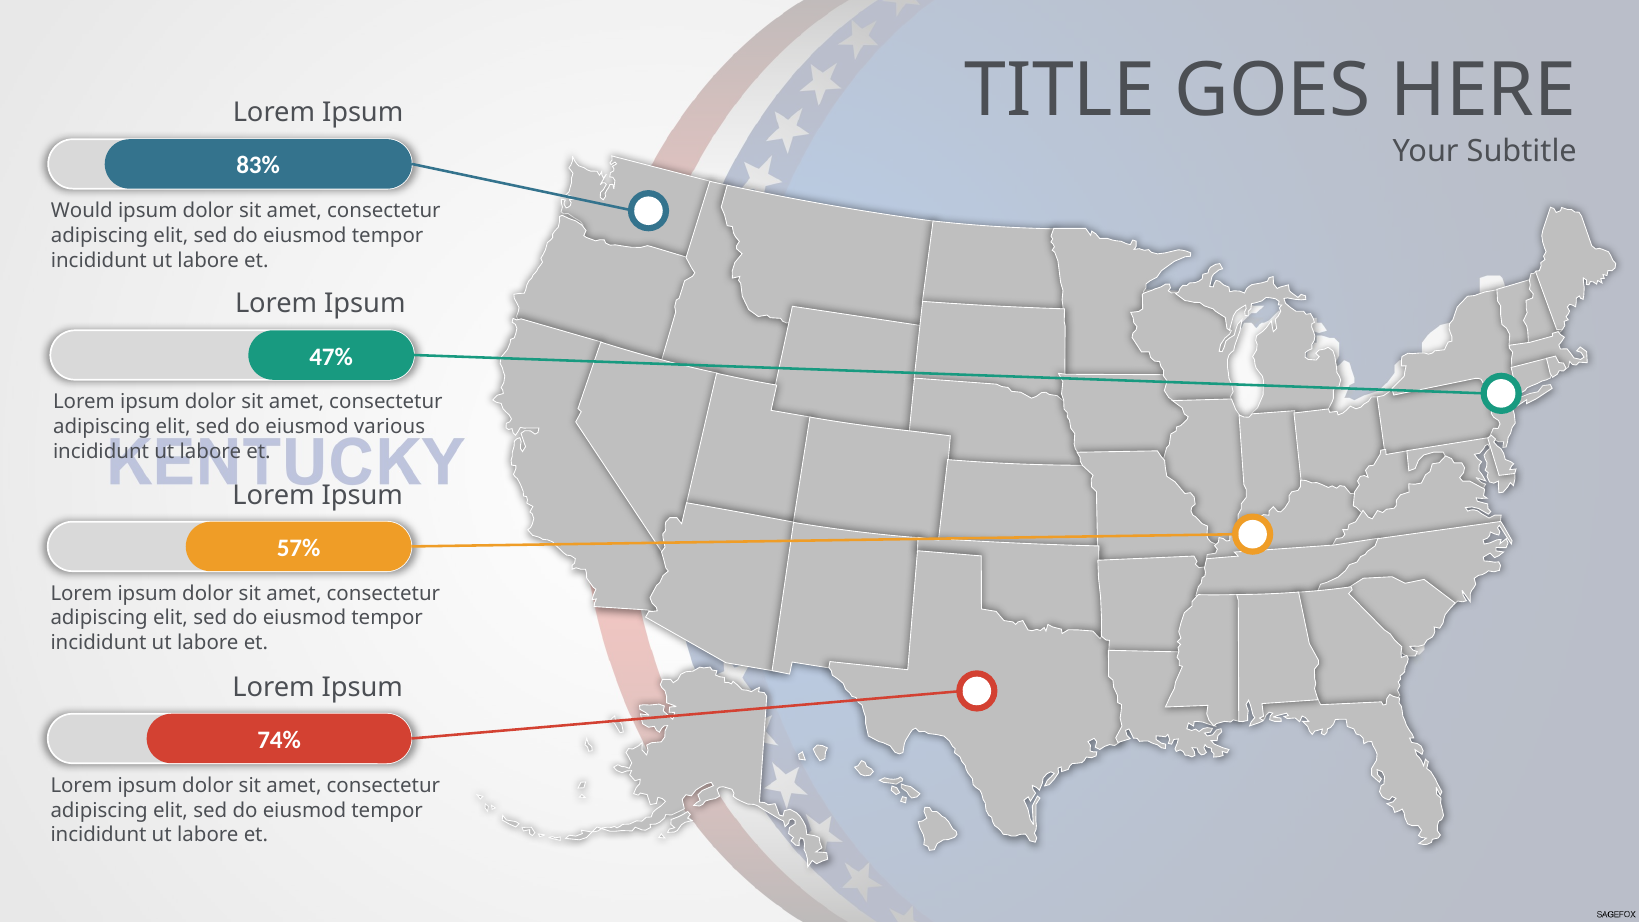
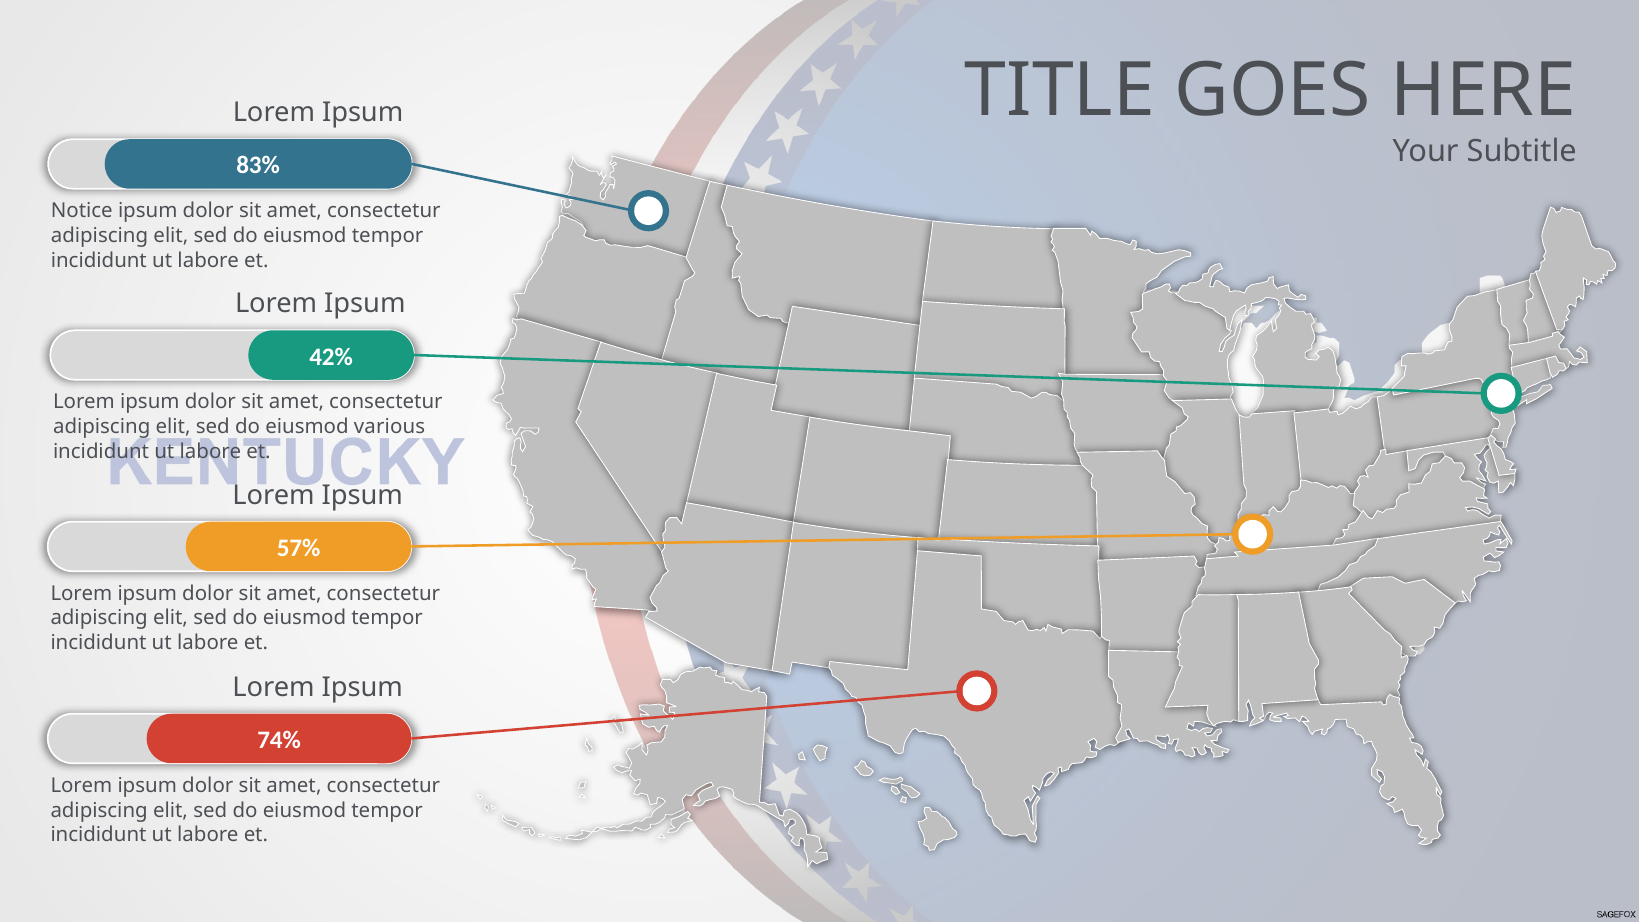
Would: Would -> Notice
47%: 47% -> 42%
